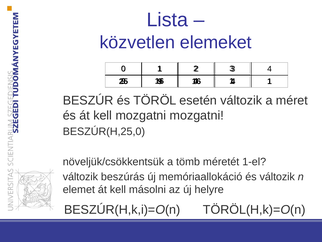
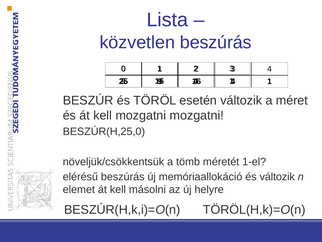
közvetlen elemeket: elemeket -> beszúrás
változik at (80, 176): változik -> elérésű
